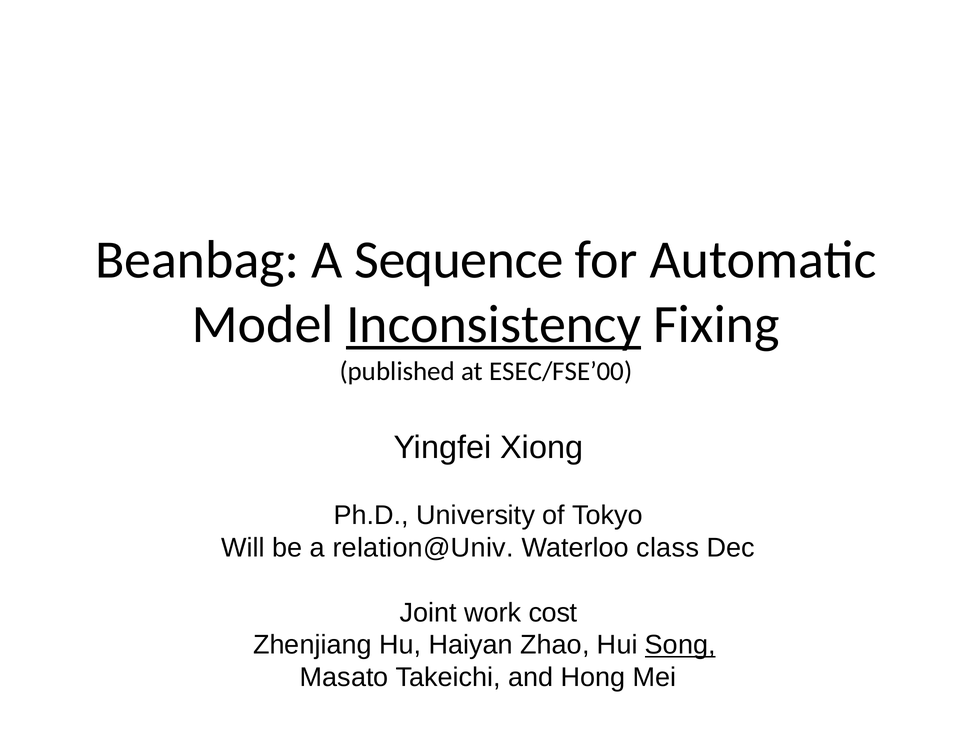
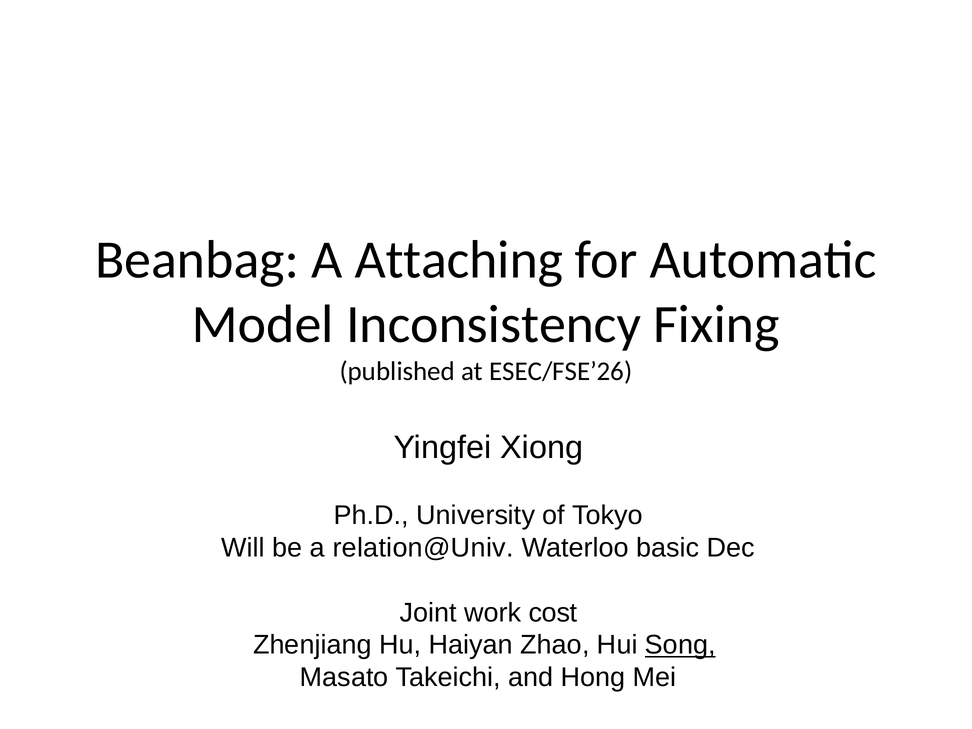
Sequence: Sequence -> Attaching
Inconsistency underline: present -> none
ESEC/FSE’00: ESEC/FSE’00 -> ESEC/FSE’26
class: class -> basic
